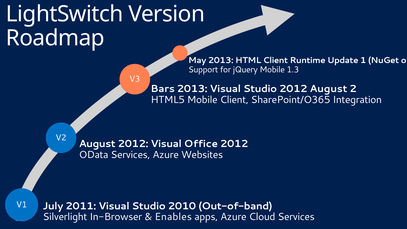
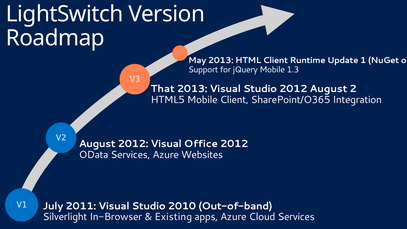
Bars: Bars -> That
Enables: Enables -> Existing
